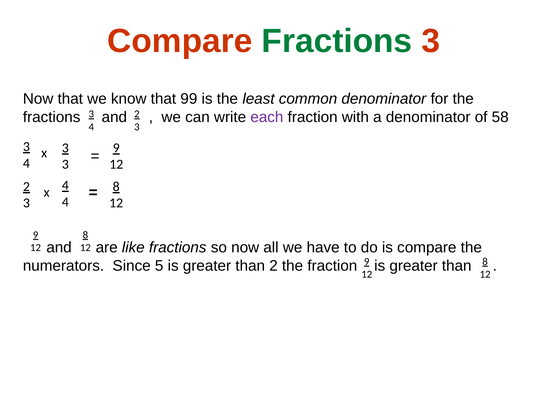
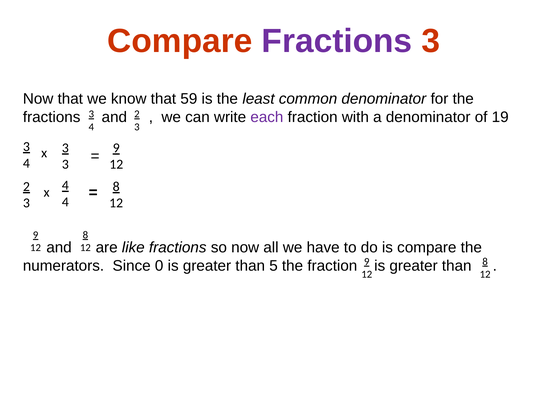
Fractions at (337, 41) colour: green -> purple
99: 99 -> 59
58: 58 -> 19
5: 5 -> 0
than 2: 2 -> 5
